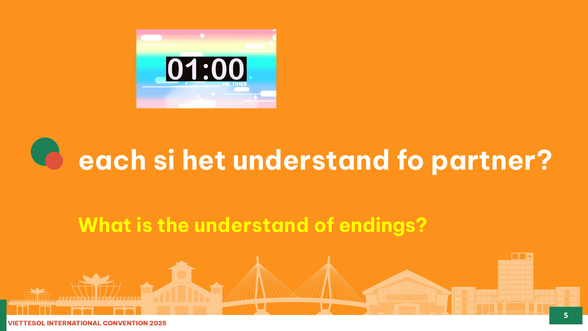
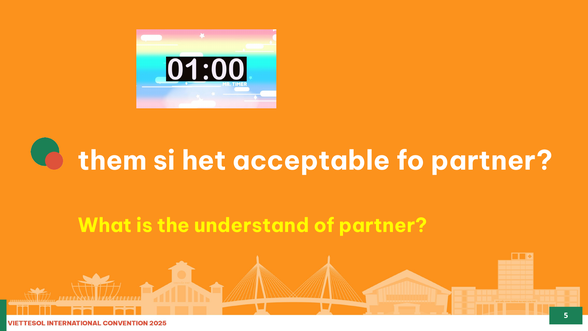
each: each -> them
het understand: understand -> acceptable
of endings: endings -> partner
